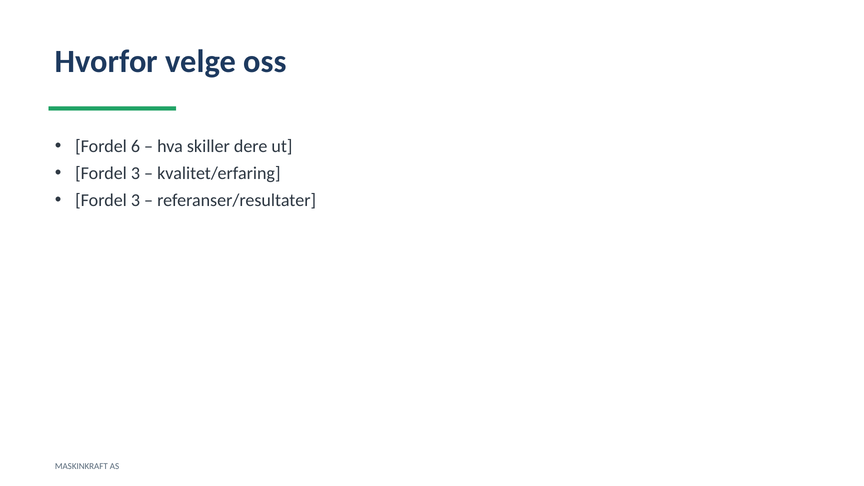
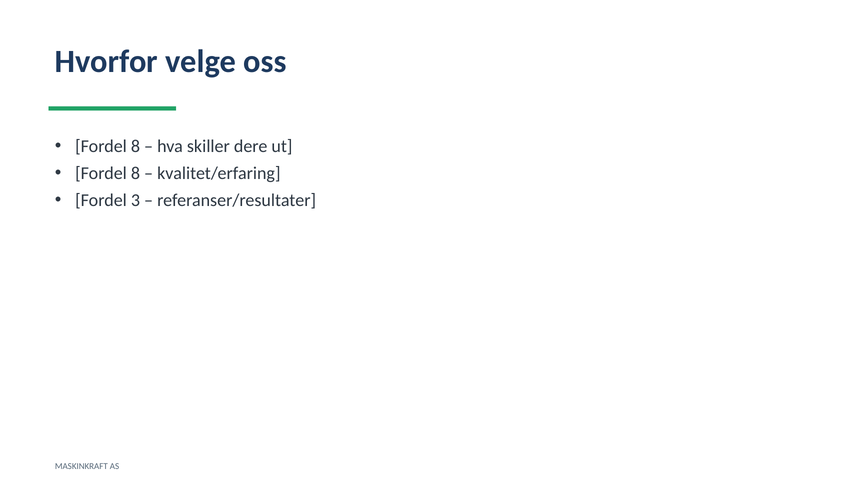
6 at (135, 146): 6 -> 8
3 at (135, 173): 3 -> 8
